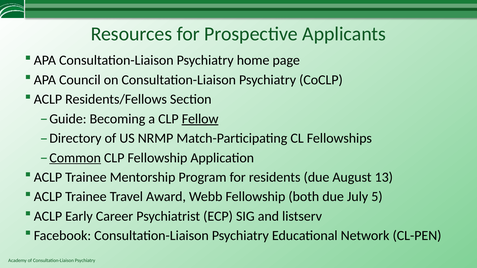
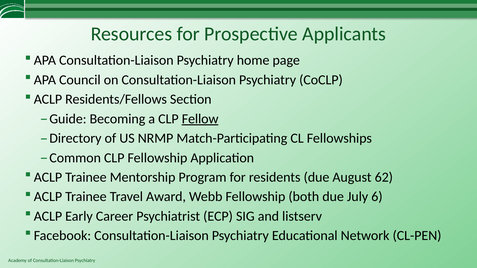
Common underline: present -> none
13: 13 -> 62
5: 5 -> 6
